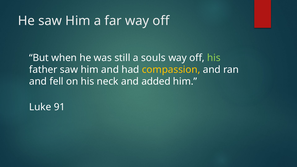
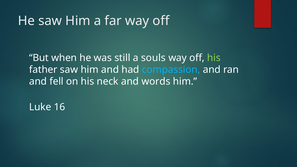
compassion colour: yellow -> light blue
added: added -> words
91: 91 -> 16
